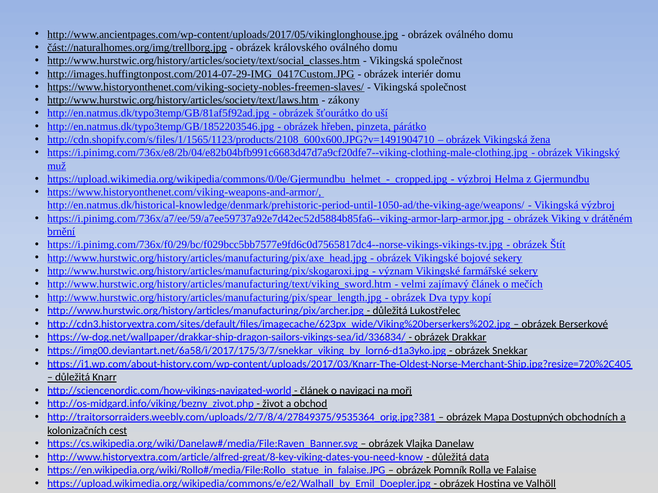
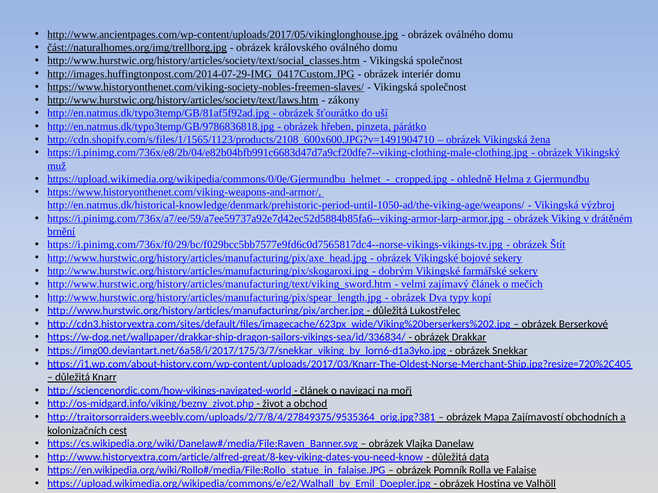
http://en.natmus.dk/typo3temp/GB/1852203546.jpg: http://en.natmus.dk/typo3temp/GB/1852203546.jpg -> http://en.natmus.dk/typo3temp/GB/9786836818.jpg
výzbroj at (474, 179): výzbroj -> ohledně
význam: význam -> dobrým
Dostupných: Dostupných -> Zajímavostí
